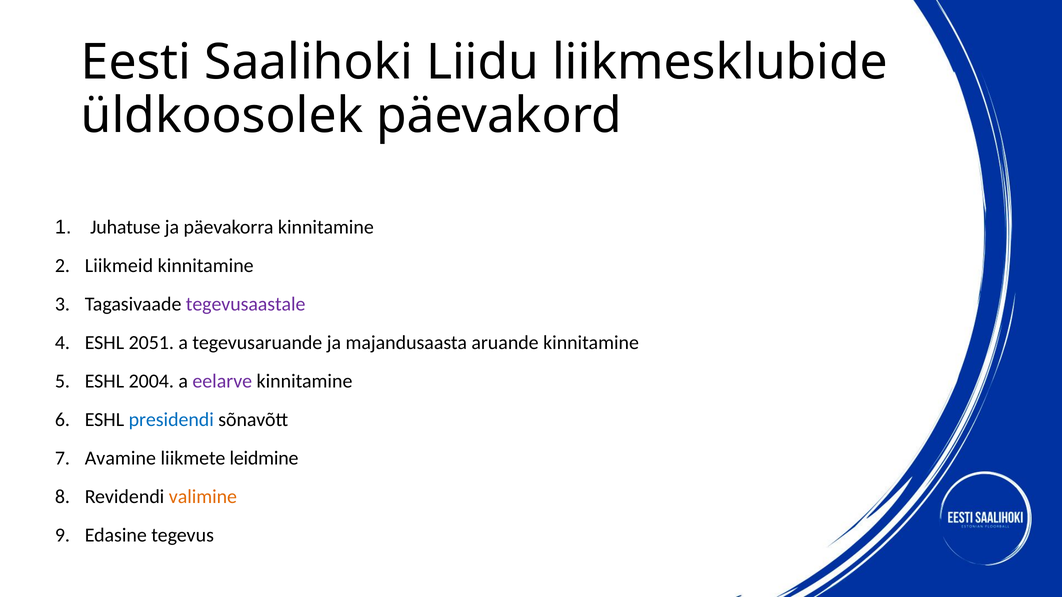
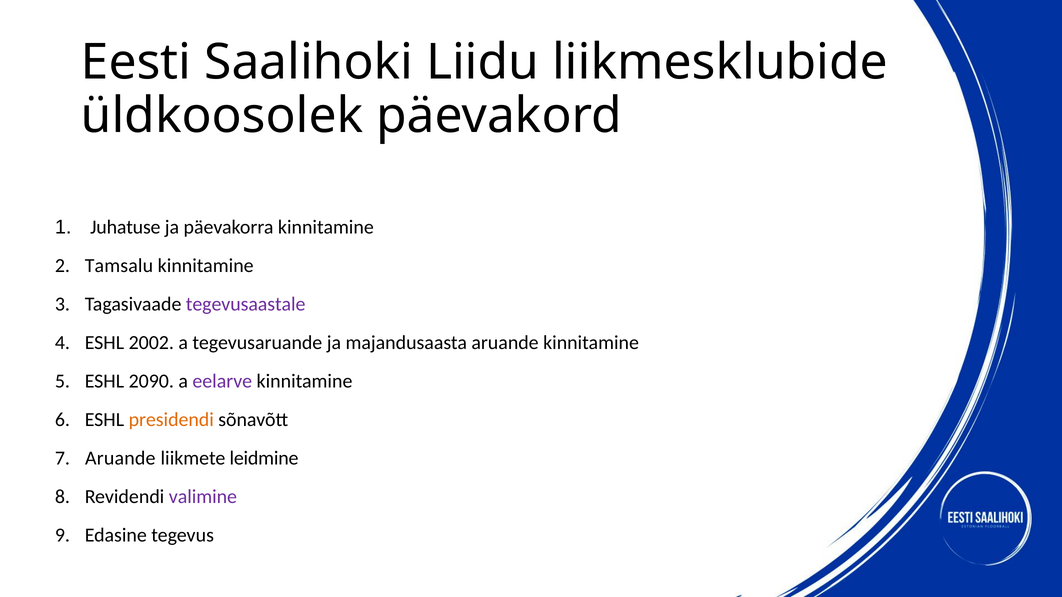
Liikmeid: Liikmeid -> Tamsalu
2051: 2051 -> 2002
2004: 2004 -> 2090
presidendi colour: blue -> orange
Avamine at (120, 459): Avamine -> Aruande
valimine colour: orange -> purple
